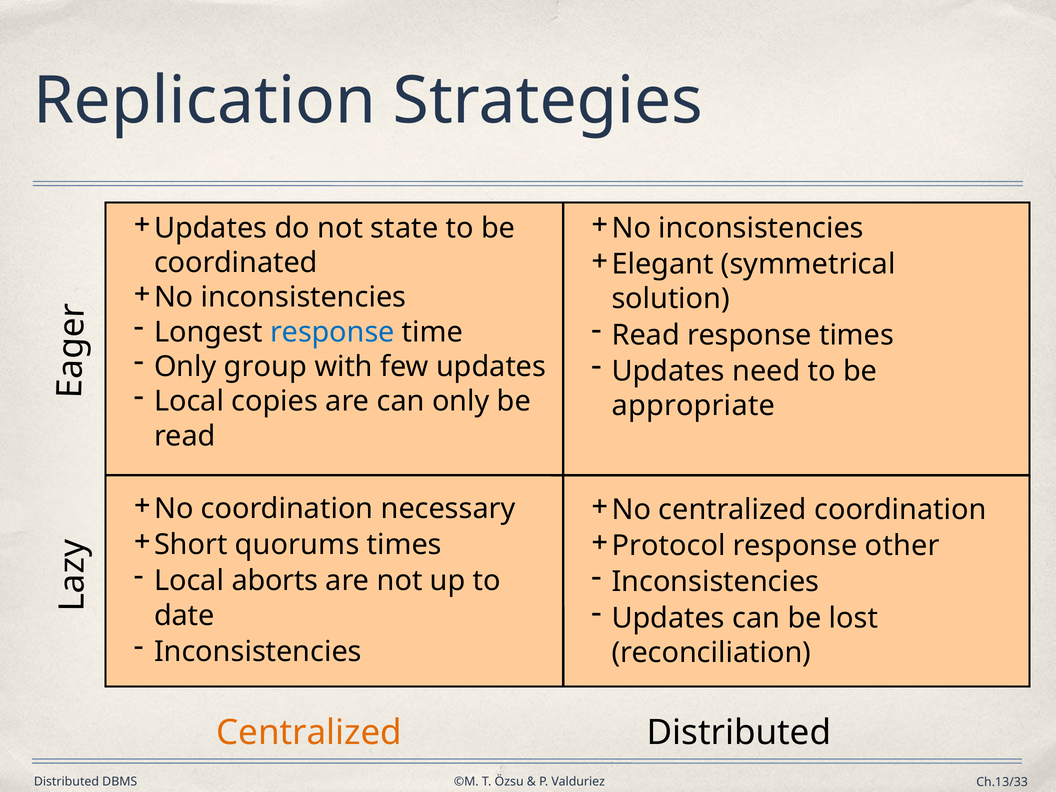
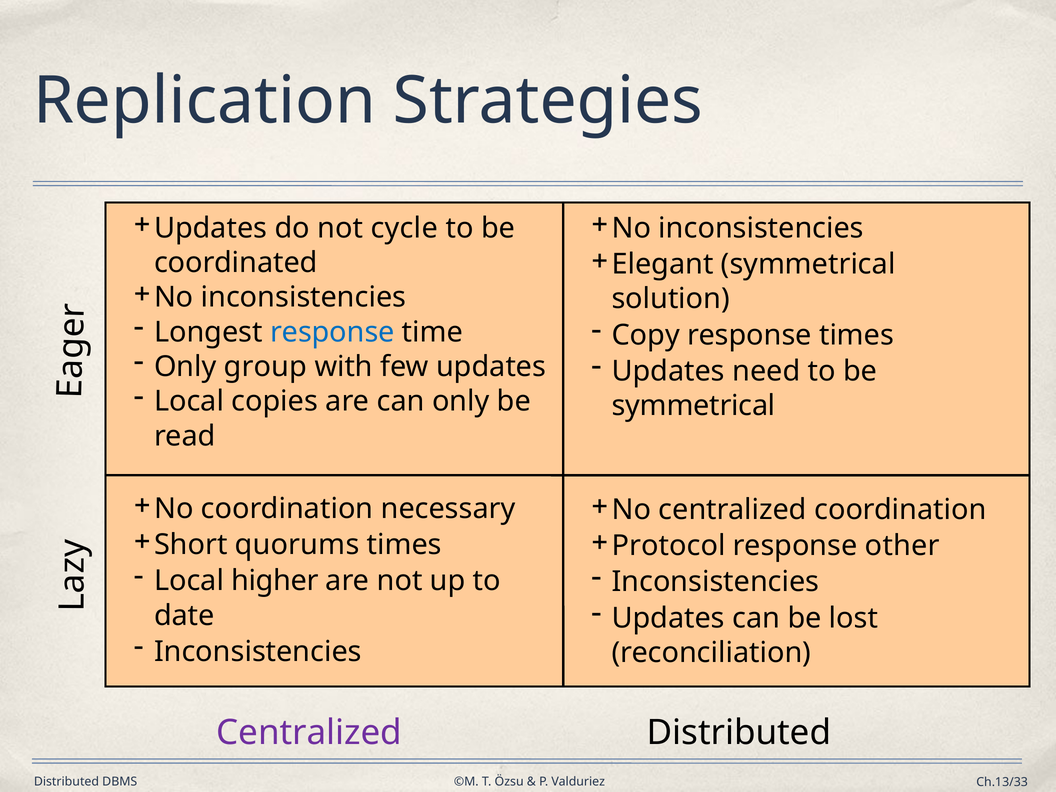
state: state -> cycle
Read at (646, 335): Read -> Copy
appropriate at (693, 406): appropriate -> symmetrical
aborts: aborts -> higher
Centralized at (309, 733) colour: orange -> purple
